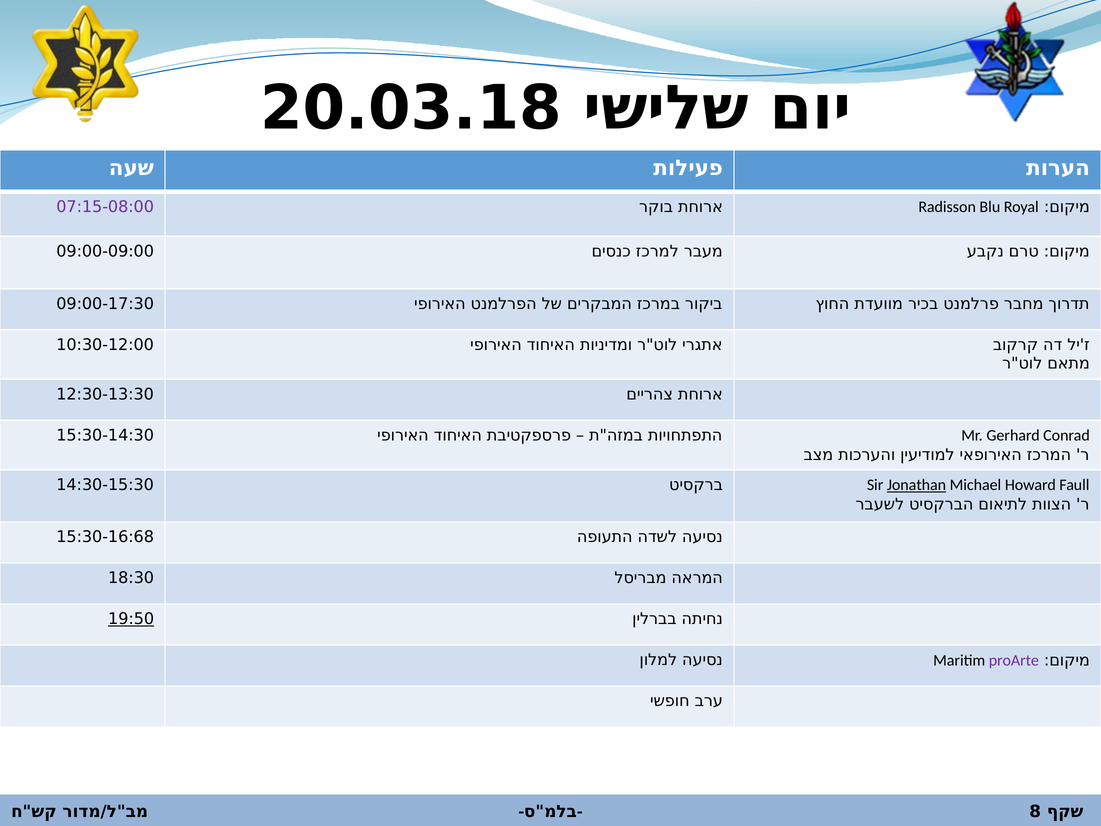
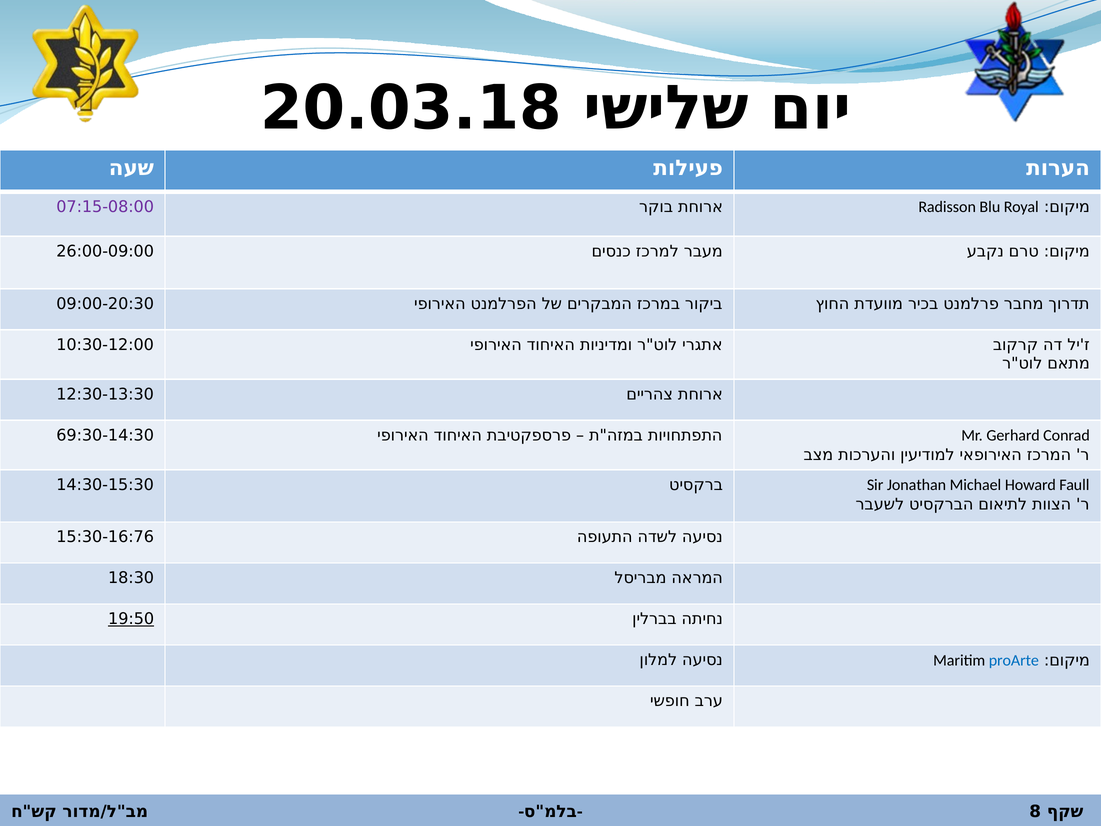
09:00-09:00: 09:00-09:00 -> 26:00-09:00
09:00-17:30: 09:00-17:30 -> 09:00-20:30
15:30-14:30: 15:30-14:30 -> 69:30-14:30
Jonathan underline: present -> none
15:30-16:68: 15:30-16:68 -> 15:30-16:76
proArte colour: purple -> blue
